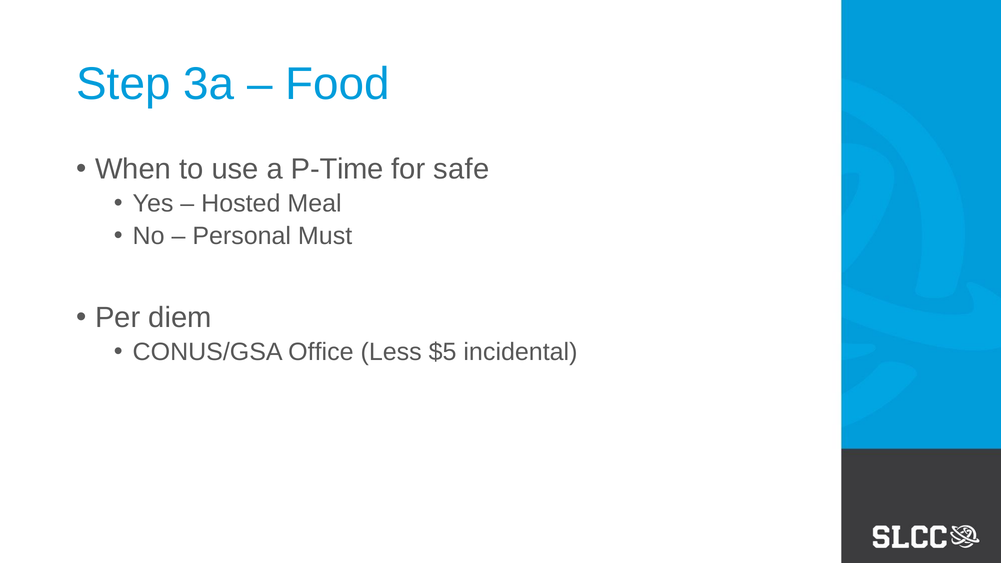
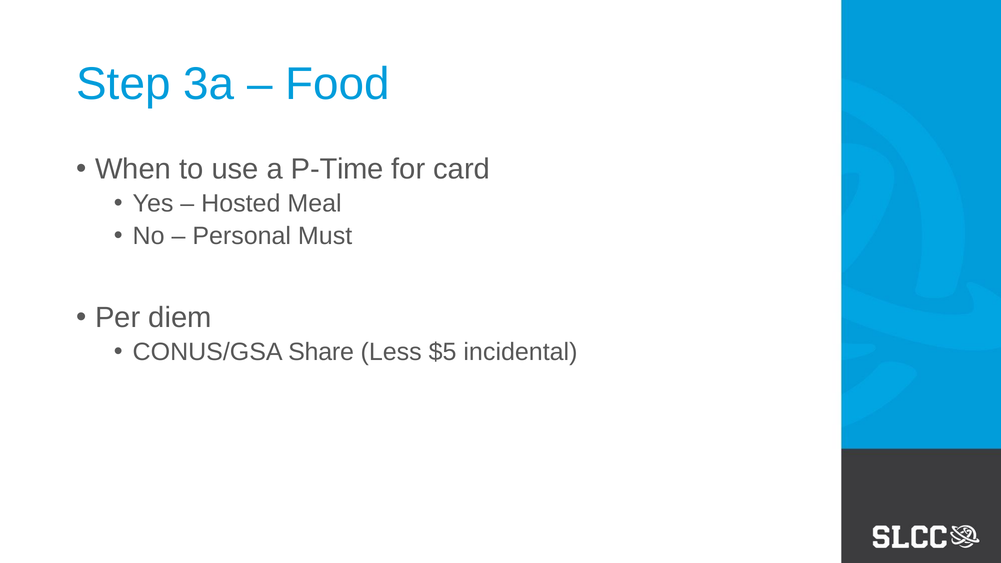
safe: safe -> card
Office: Office -> Share
